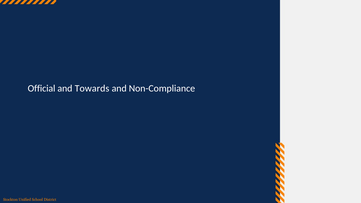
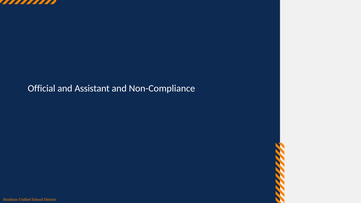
Towards: Towards -> Assistant
